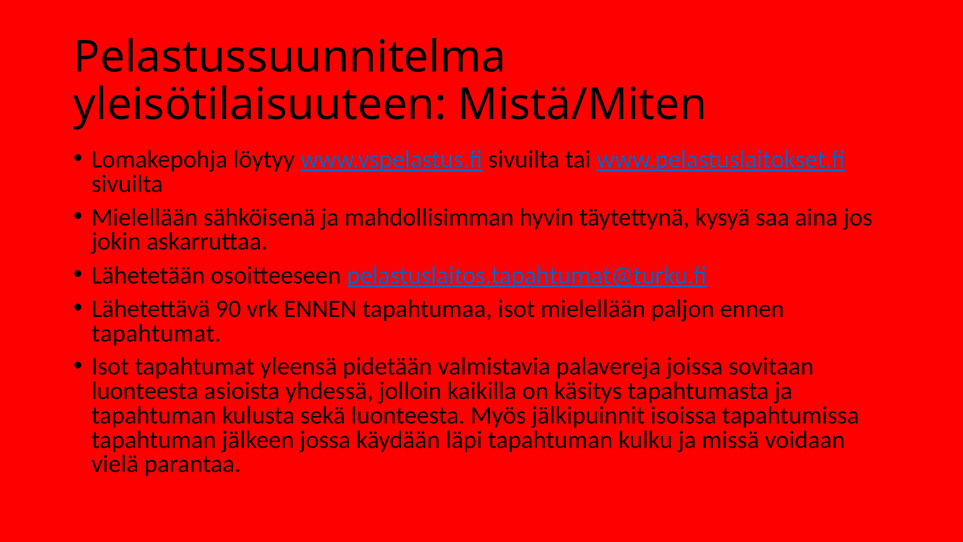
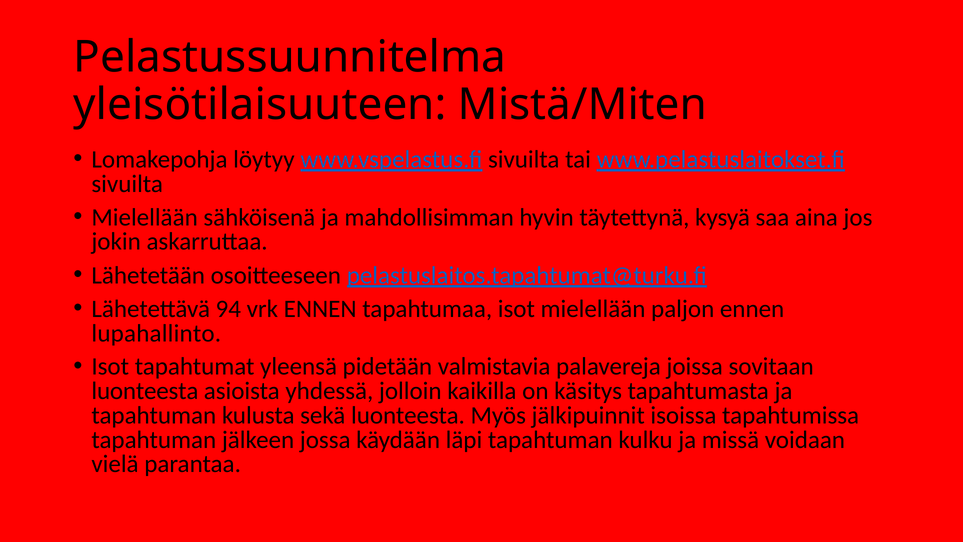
90: 90 -> 94
tapahtumat at (156, 333): tapahtumat -> lupahallinto
